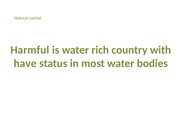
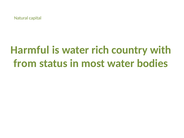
have: have -> from
